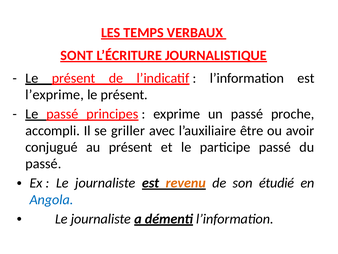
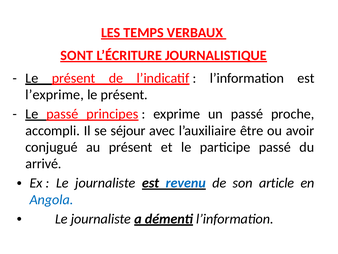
griller: griller -> séjour
passé at (43, 163): passé -> arrivé
revenu colour: orange -> blue
étudié: étudié -> article
